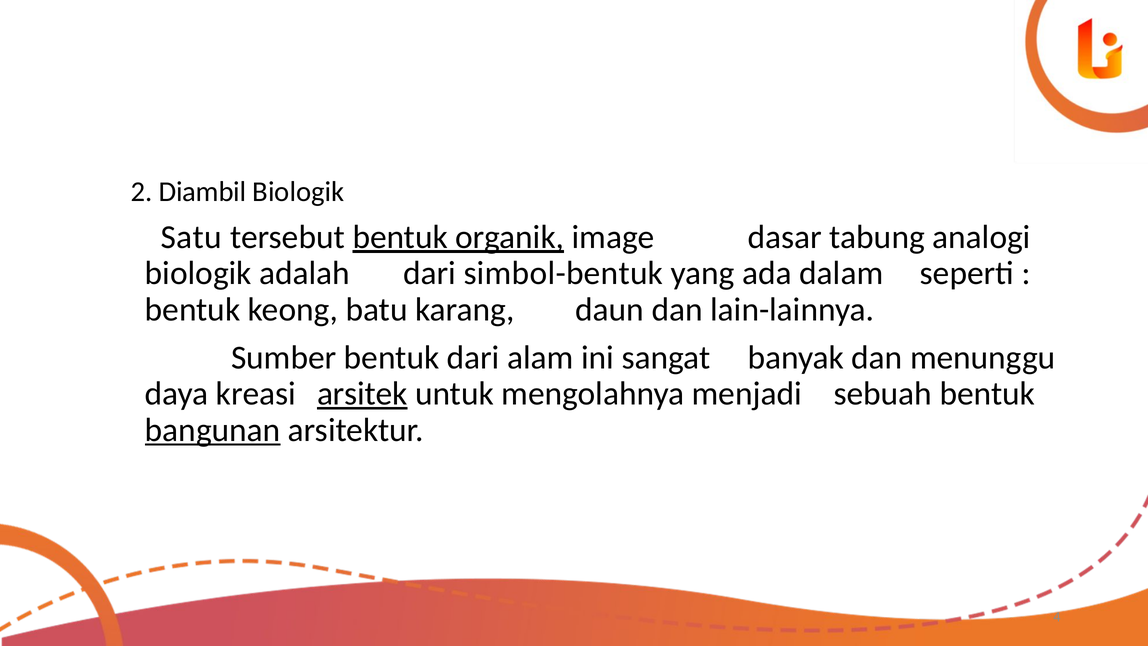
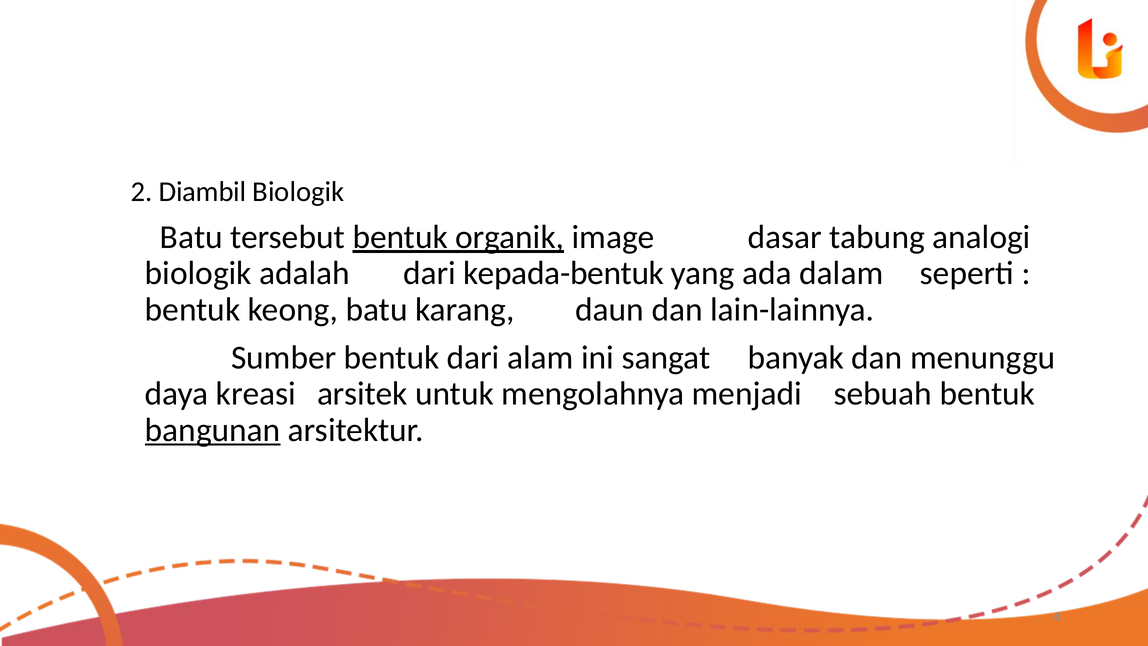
Satu at (191, 237): Satu -> Batu
simbol-bentuk: simbol-bentuk -> kepada-bentuk
arsitek underline: present -> none
